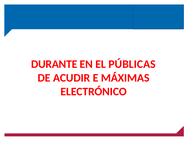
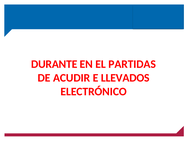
PÚBLICAS: PÚBLICAS -> PARTIDAS
MÁXIMAS: MÁXIMAS -> LLEVADOS
